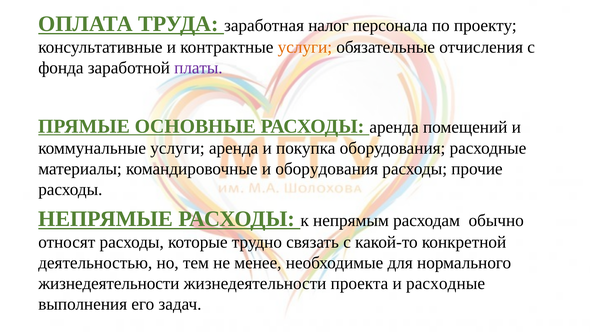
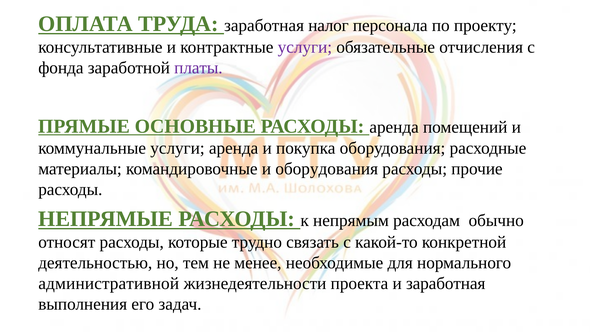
услуги at (305, 47) colour: orange -> purple
жизнедеятельности at (109, 283): жизнедеятельности -> административной
и расходные: расходные -> заработная
